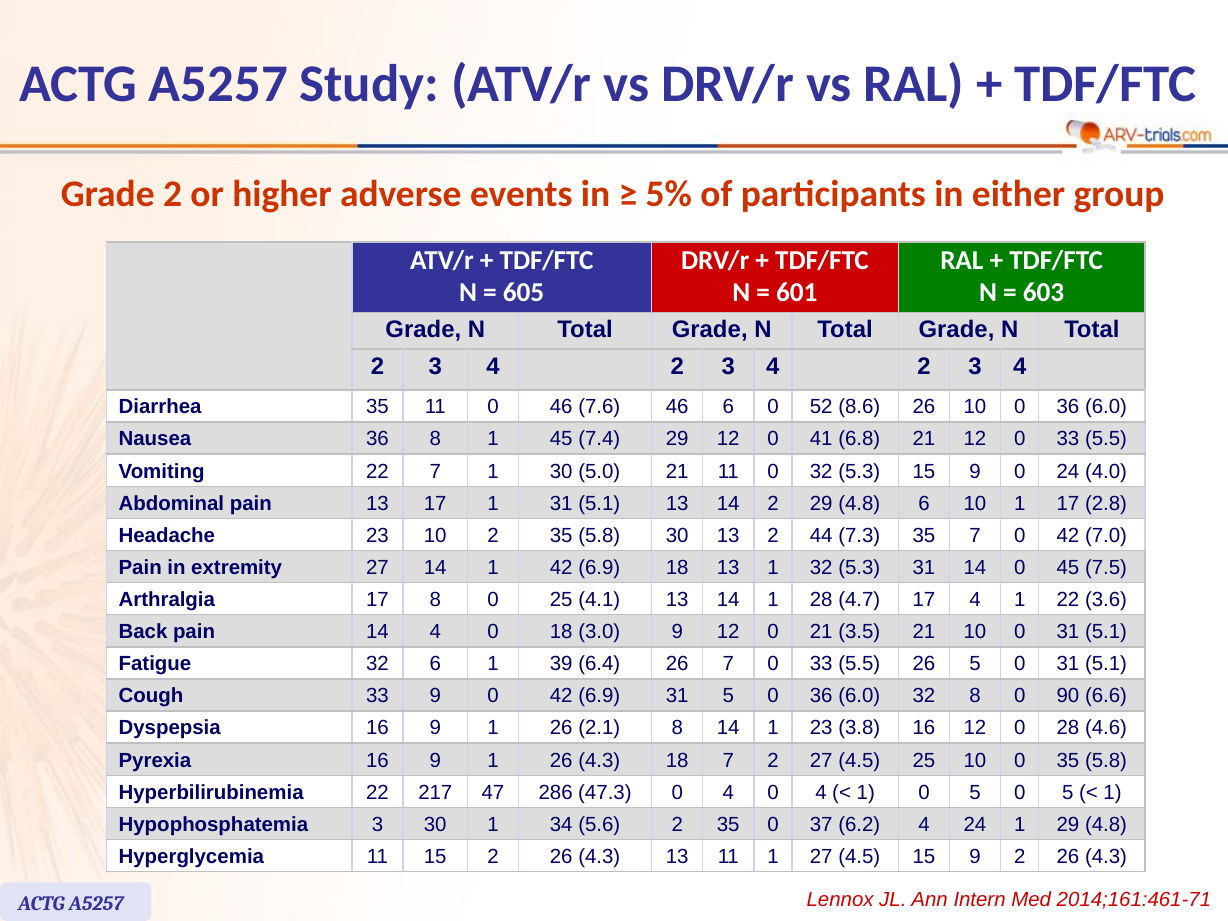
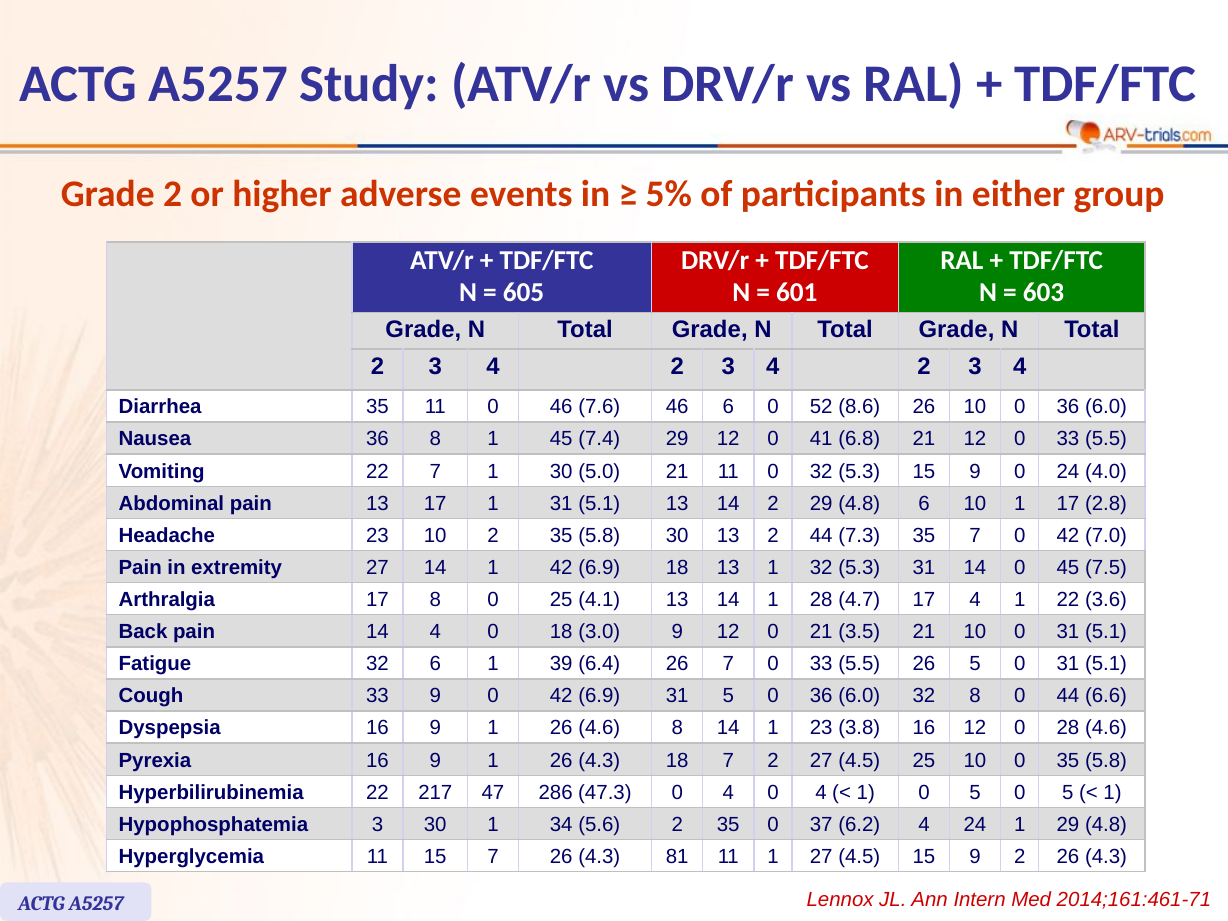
0 90: 90 -> 44
26 2.1: 2.1 -> 4.6
15 2: 2 -> 7
4.3 13: 13 -> 81
